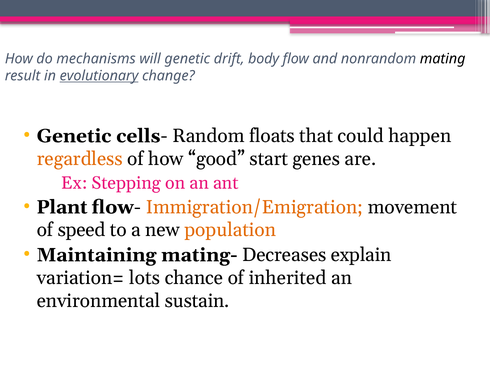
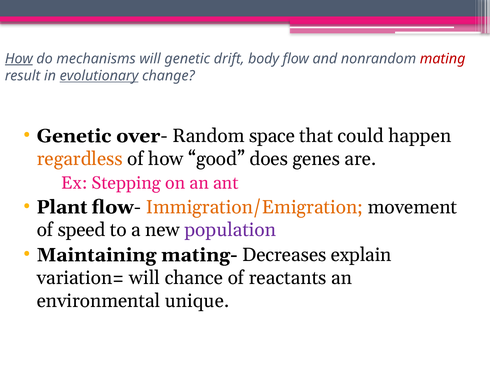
How at (19, 59) underline: none -> present
mating colour: black -> red
cells-: cells- -> over-
floats: floats -> space
start: start -> does
population colour: orange -> purple
variation= lots: lots -> will
inherited: inherited -> reactants
sustain: sustain -> unique
